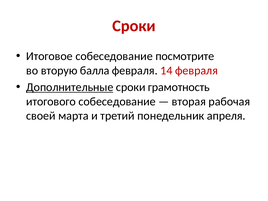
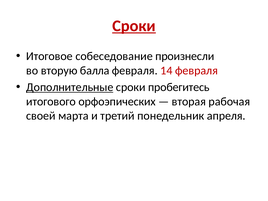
Сроки at (134, 26) underline: none -> present
посмотрите: посмотрите -> произнесли
грамотность: грамотность -> пробегитесь
итогового собеседование: собеседование -> орфоэпических
